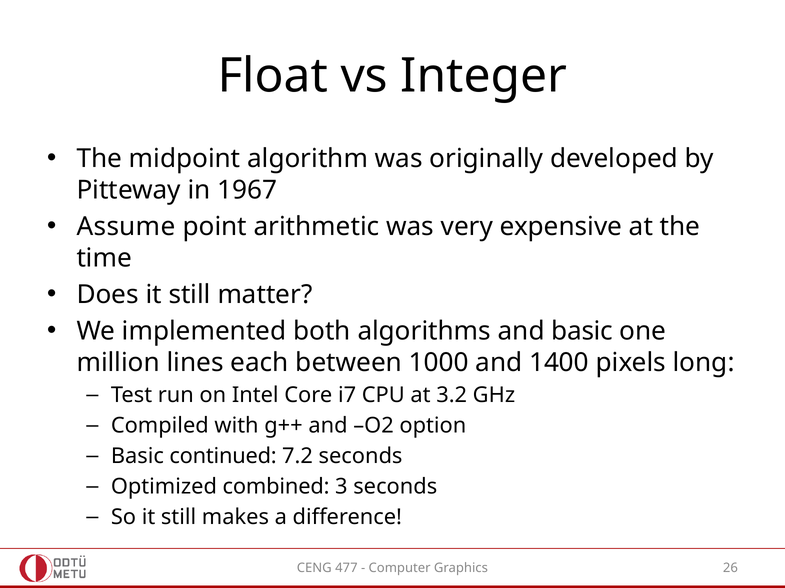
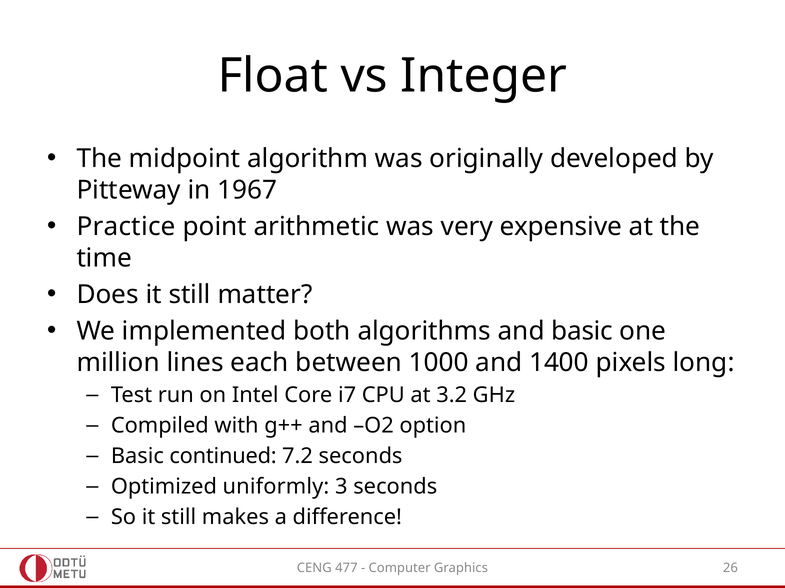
Assume: Assume -> Practice
combined: combined -> uniformly
